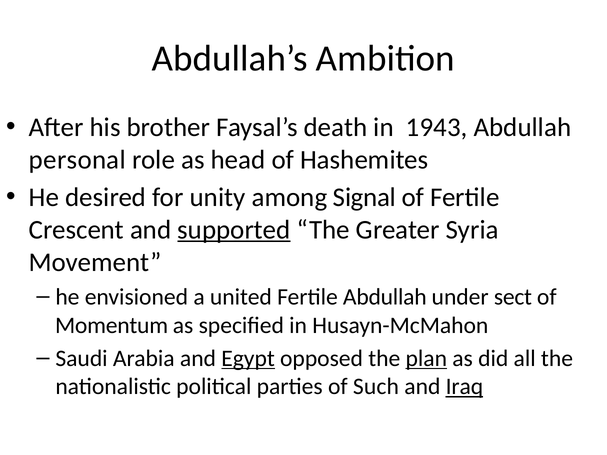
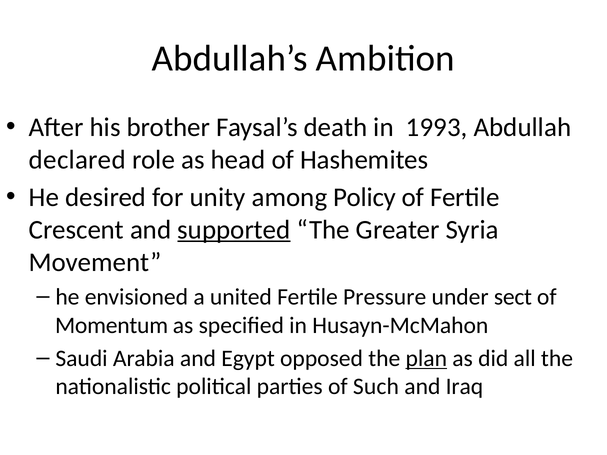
1943: 1943 -> 1993
personal: personal -> declared
Signal: Signal -> Policy
Fertile Abdullah: Abdullah -> Pressure
Egypt underline: present -> none
Iraq underline: present -> none
